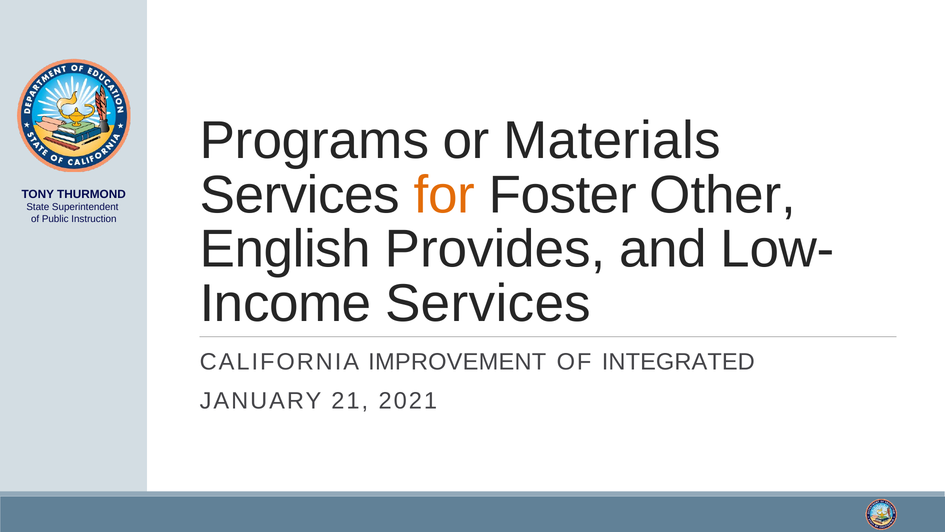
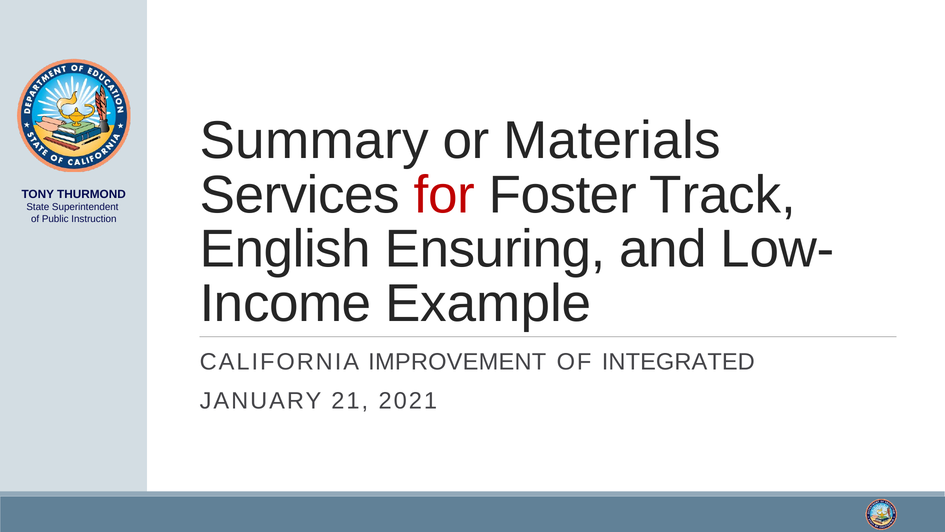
Programs: Programs -> Summary
for colour: orange -> red
Other: Other -> Track
Provides: Provides -> Ensuring
Services at (488, 303): Services -> Example
